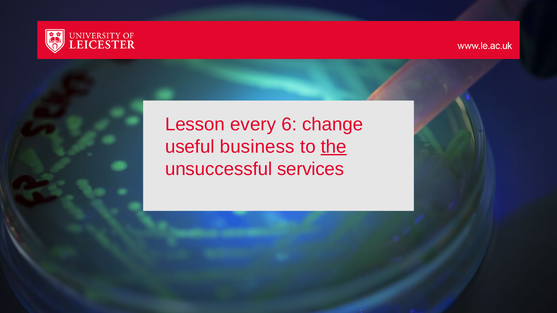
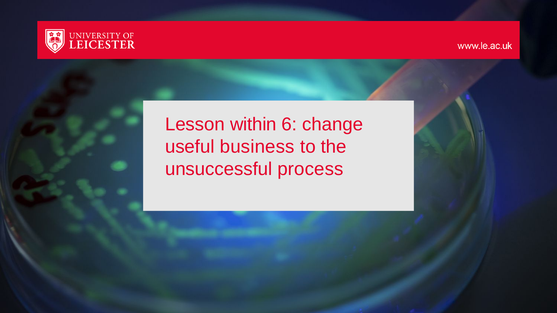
every: every -> within
the underline: present -> none
services: services -> process
